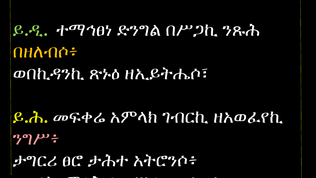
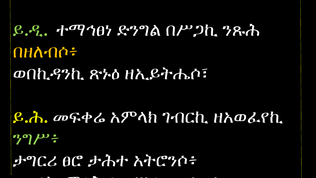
ንግሥ፥ colour: pink -> light green
